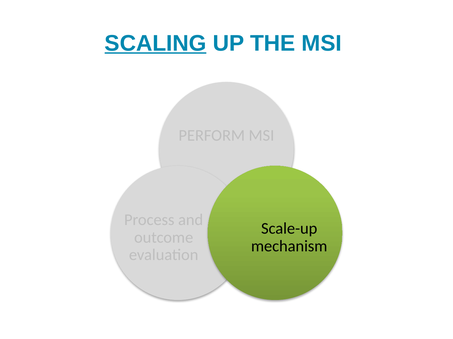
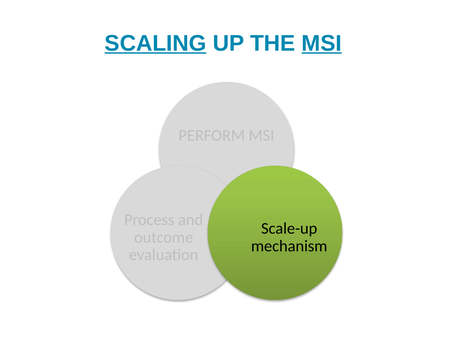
MSI at (322, 43) underline: none -> present
